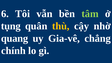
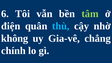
tụng: tụng -> điện
thù colour: yellow -> light blue
quang: quang -> không
